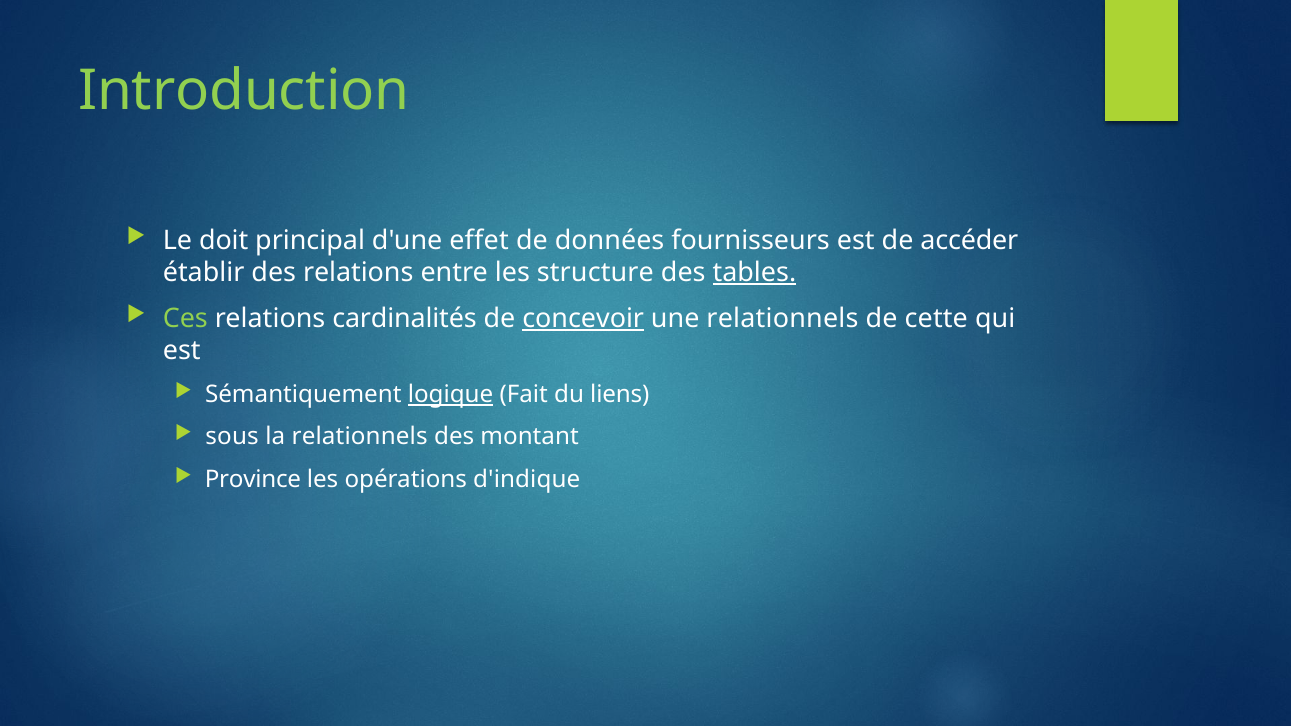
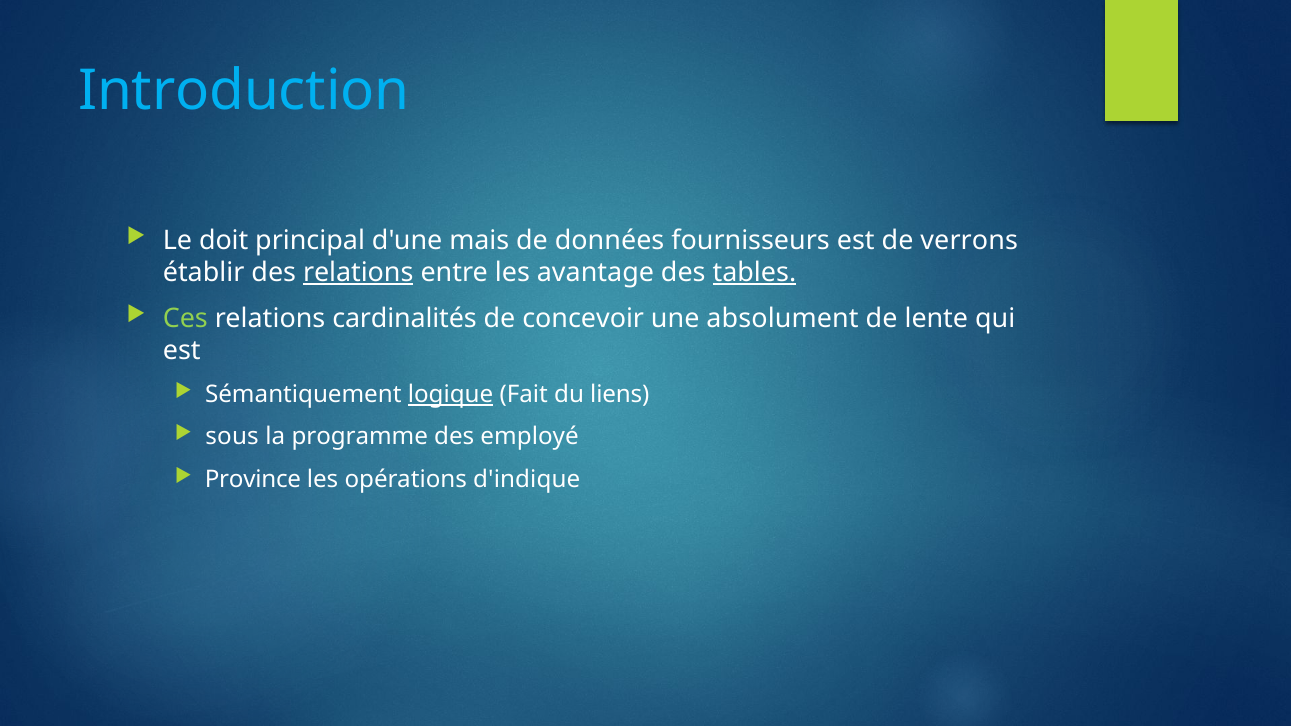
Introduction colour: light green -> light blue
effet: effet -> mais
accéder: accéder -> verrons
relations at (358, 273) underline: none -> present
structure: structure -> avantage
concevoir underline: present -> none
une relationnels: relationnels -> absolument
cette: cette -> lente
la relationnels: relationnels -> programme
montant: montant -> employé
